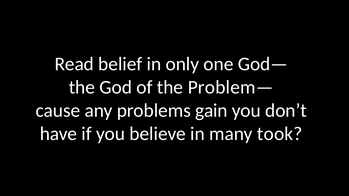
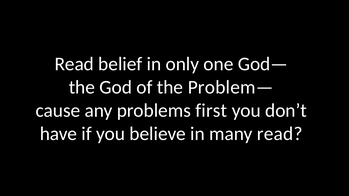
gain: gain -> first
many took: took -> read
